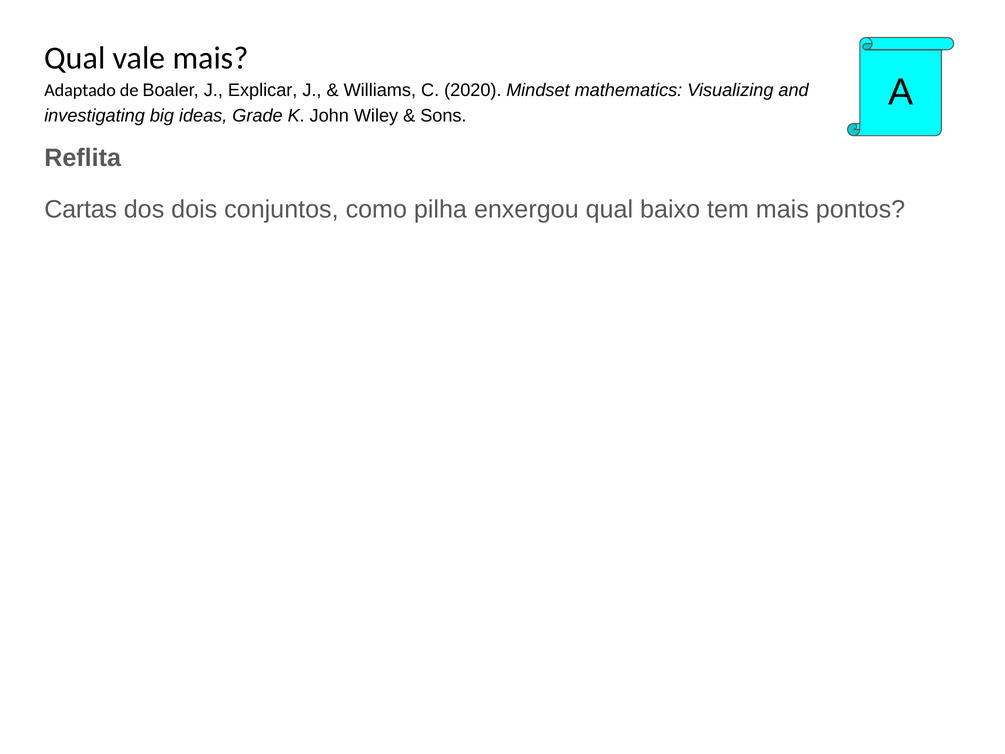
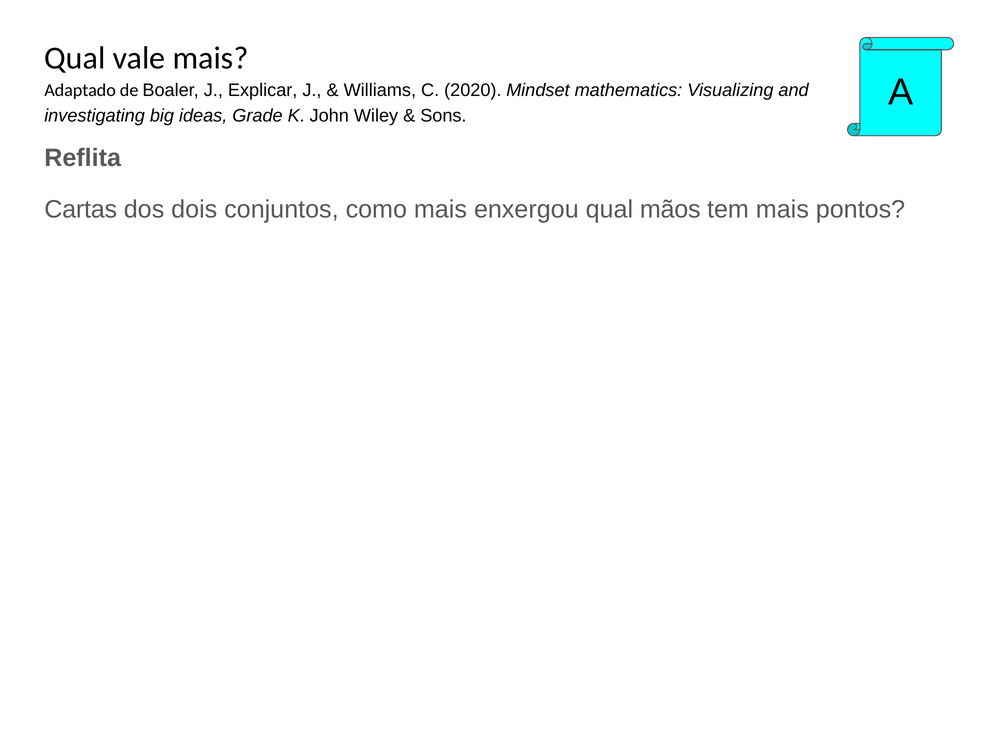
como pilha: pilha -> mais
baixo: baixo -> mãos
